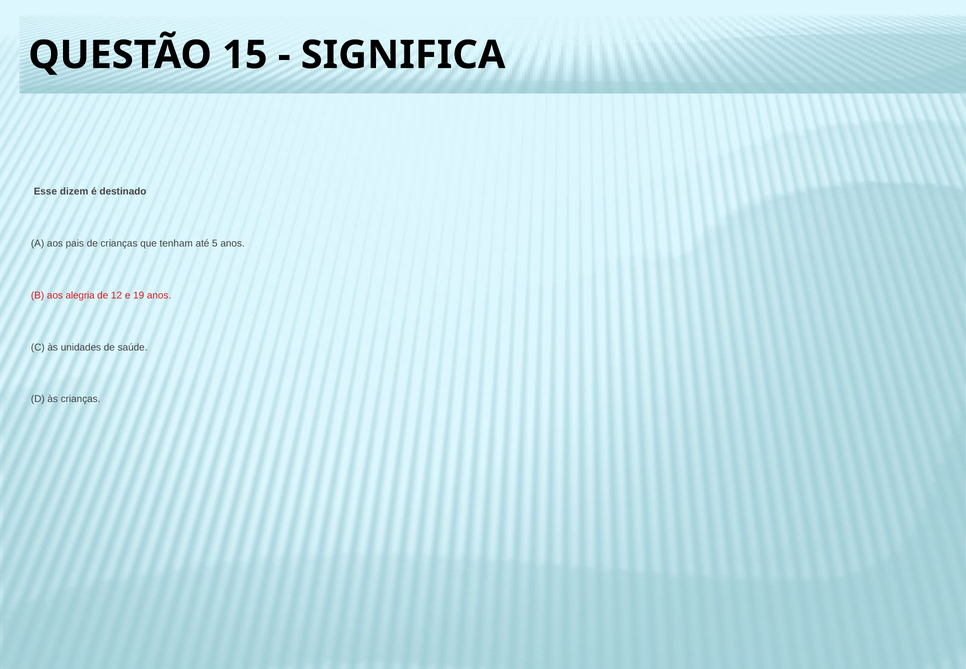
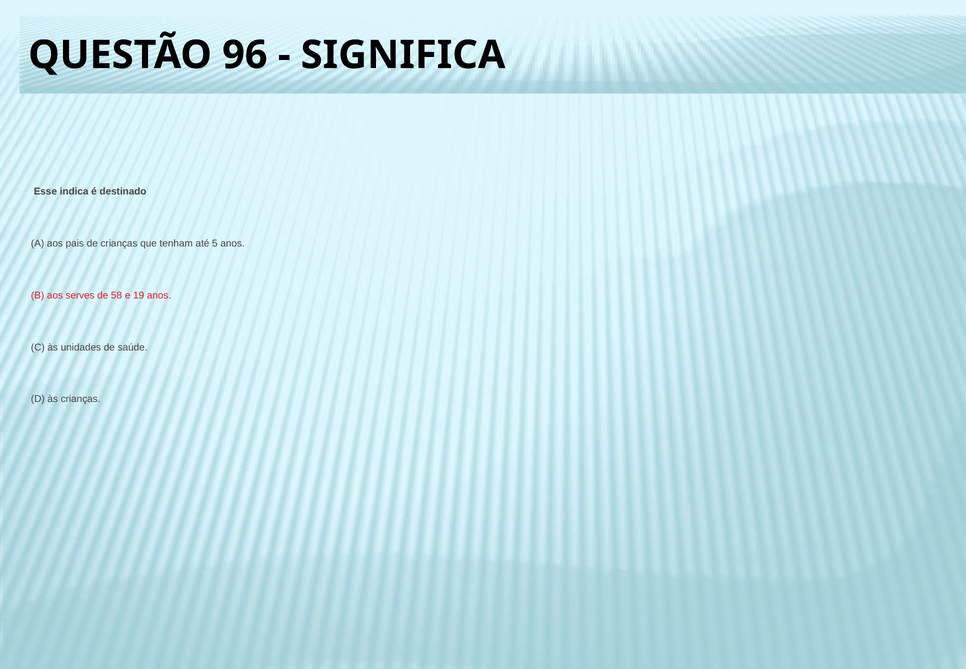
15: 15 -> 96
dizem: dizem -> indica
alegria: alegria -> serves
12: 12 -> 58
